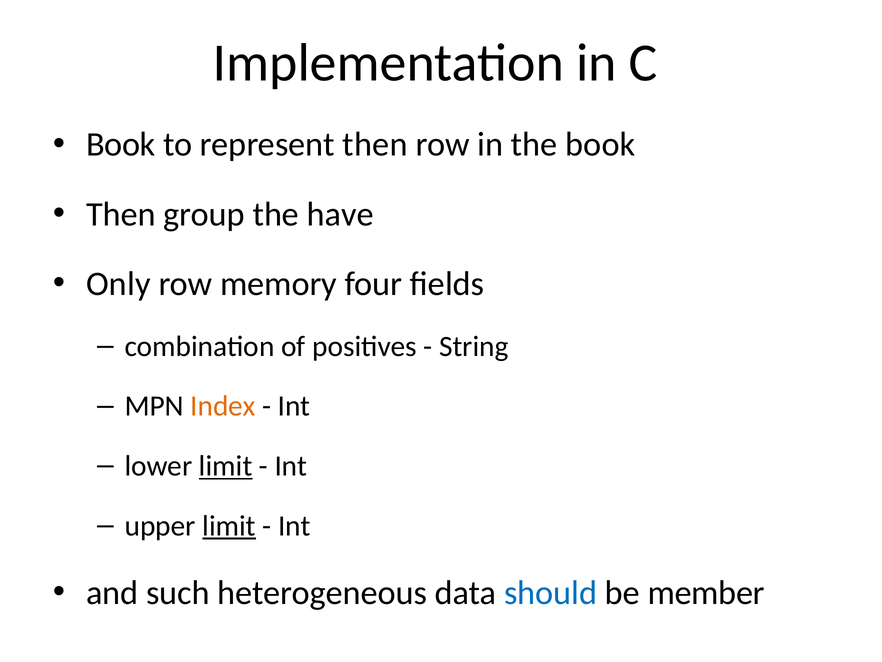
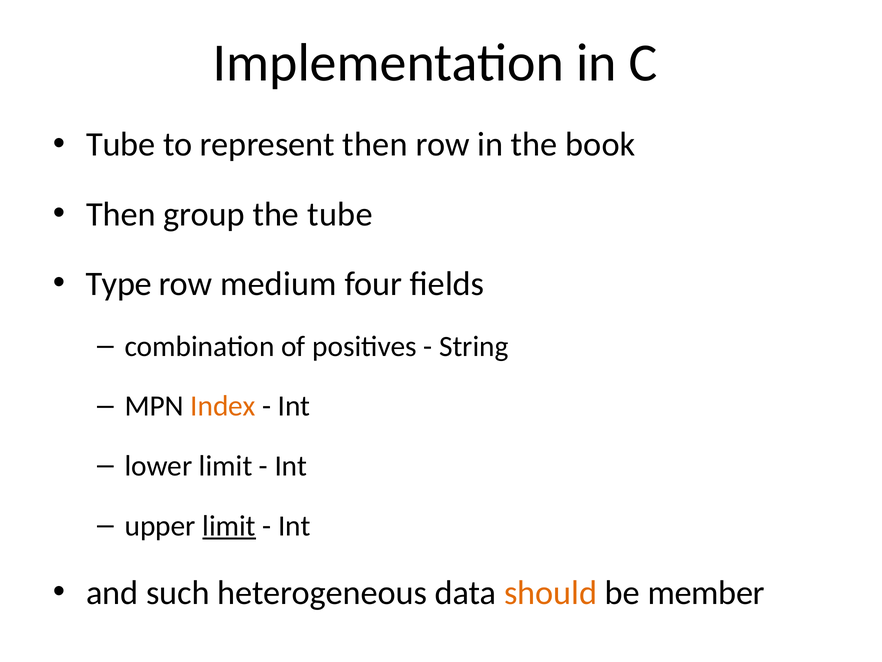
Book at (121, 144): Book -> Tube
the have: have -> tube
Only: Only -> Type
memory: memory -> medium
limit at (226, 466) underline: present -> none
should colour: blue -> orange
